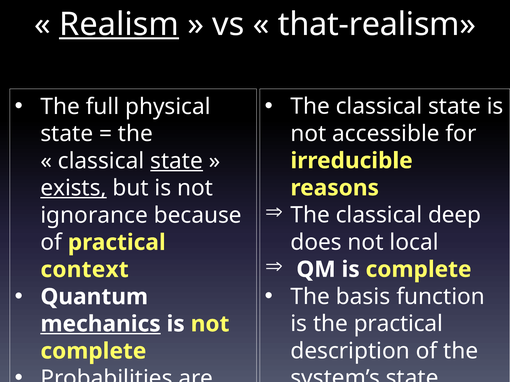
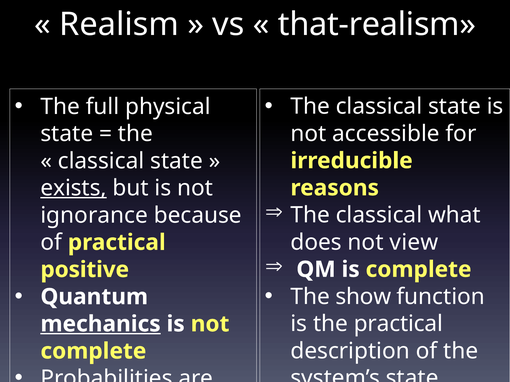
Realism underline: present -> none
state at (177, 161) underline: present -> none
deep: deep -> what
local: local -> view
context: context -> positive
basis: basis -> show
